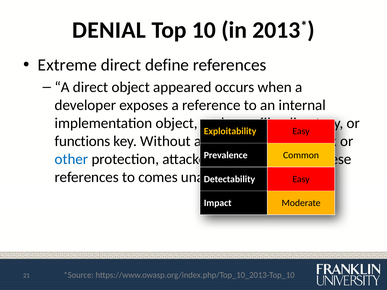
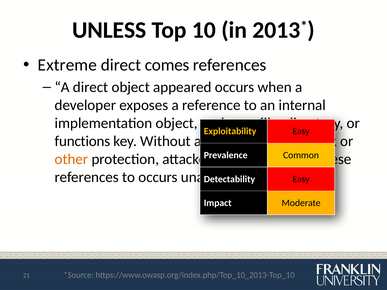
DENIAL: DENIAL -> UNLESS
define: define -> comes
other colour: blue -> orange
to comes: comes -> occurs
